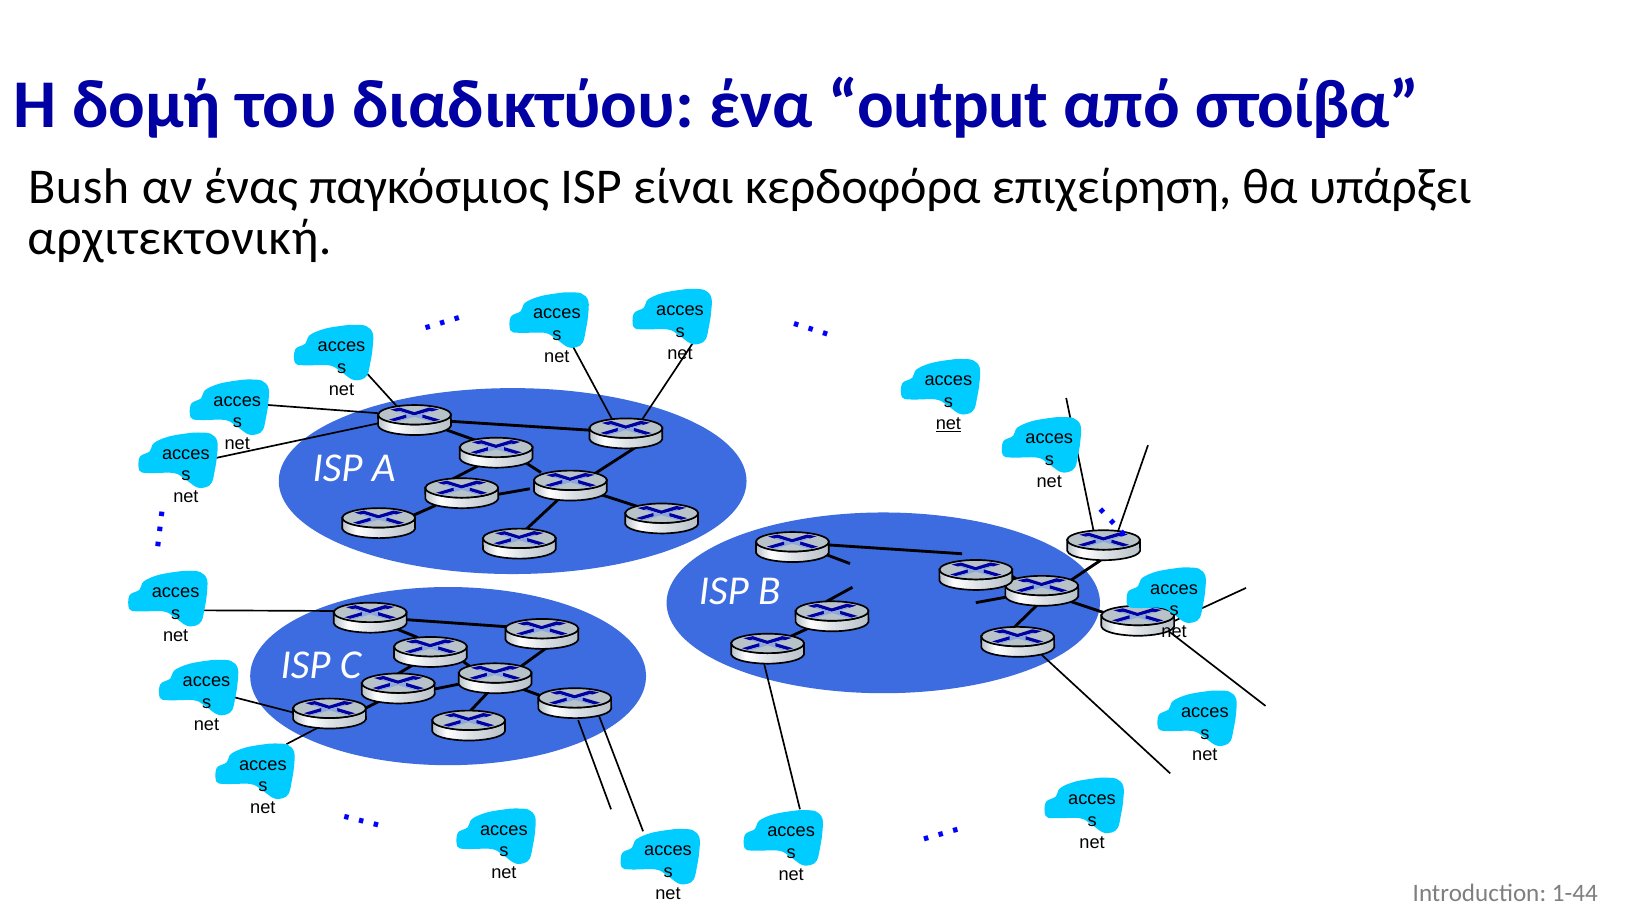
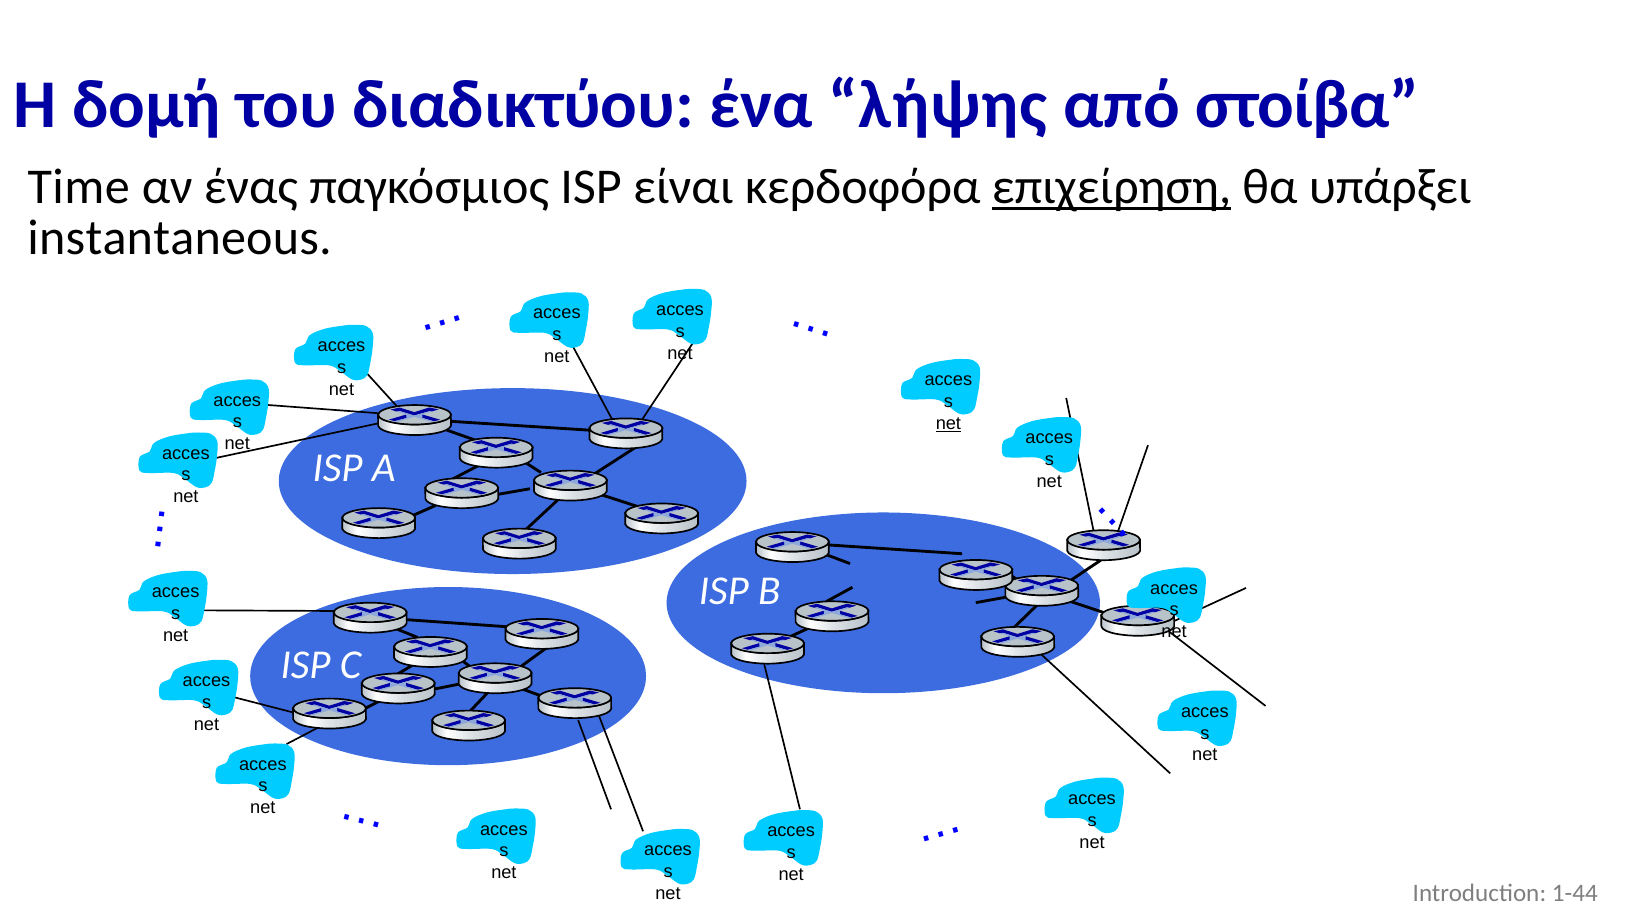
output: output -> λήψης
Bush: Bush -> Time
επιχείρηση underline: none -> present
αρχιτεκτονική: αρχιτεκτονική -> instantaneous
